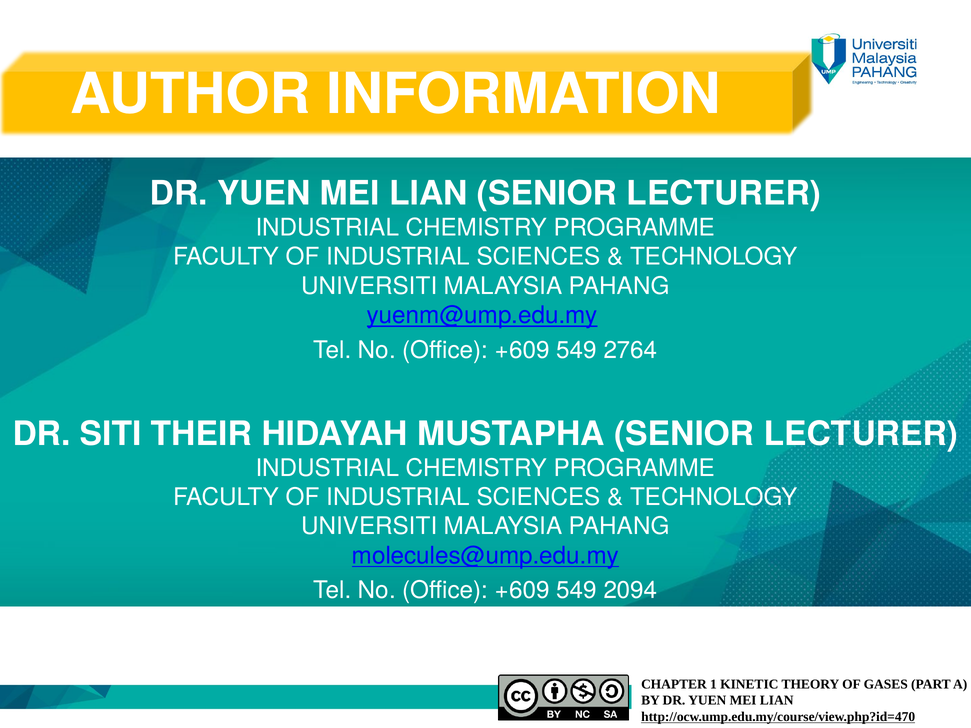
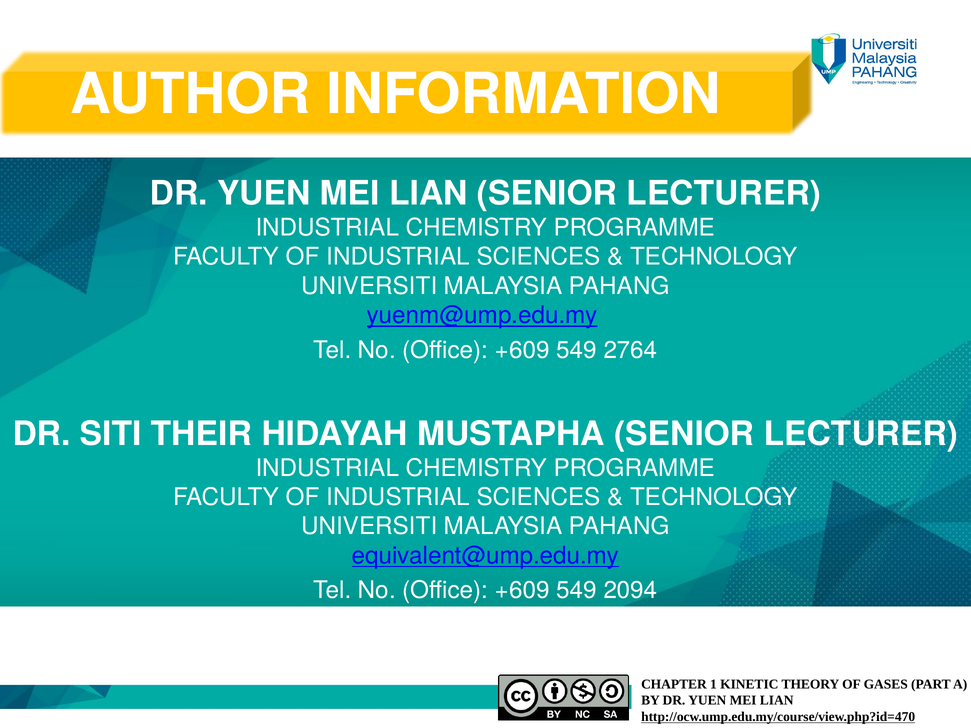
molecules@ump.edu.my: molecules@ump.edu.my -> equivalent@ump.edu.my
